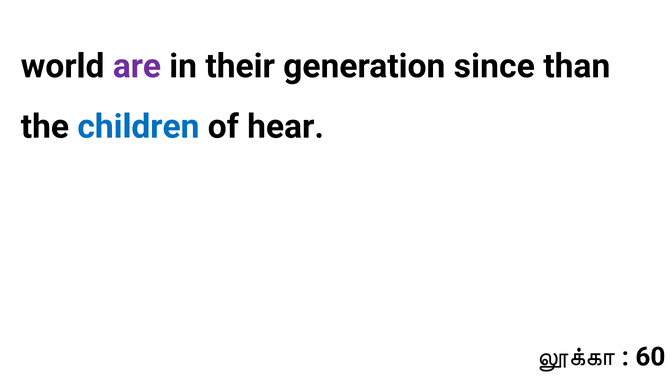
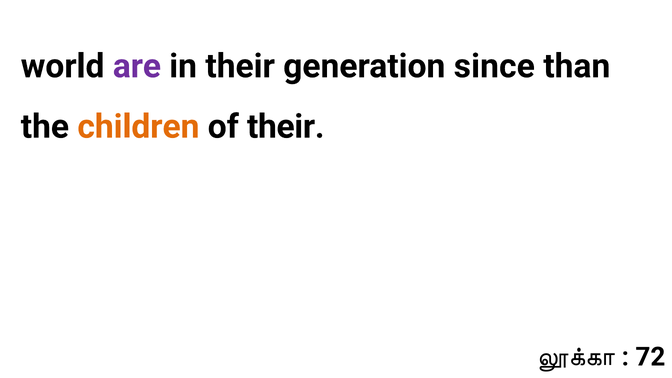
children colour: blue -> orange
of hear: hear -> their
60: 60 -> 72
